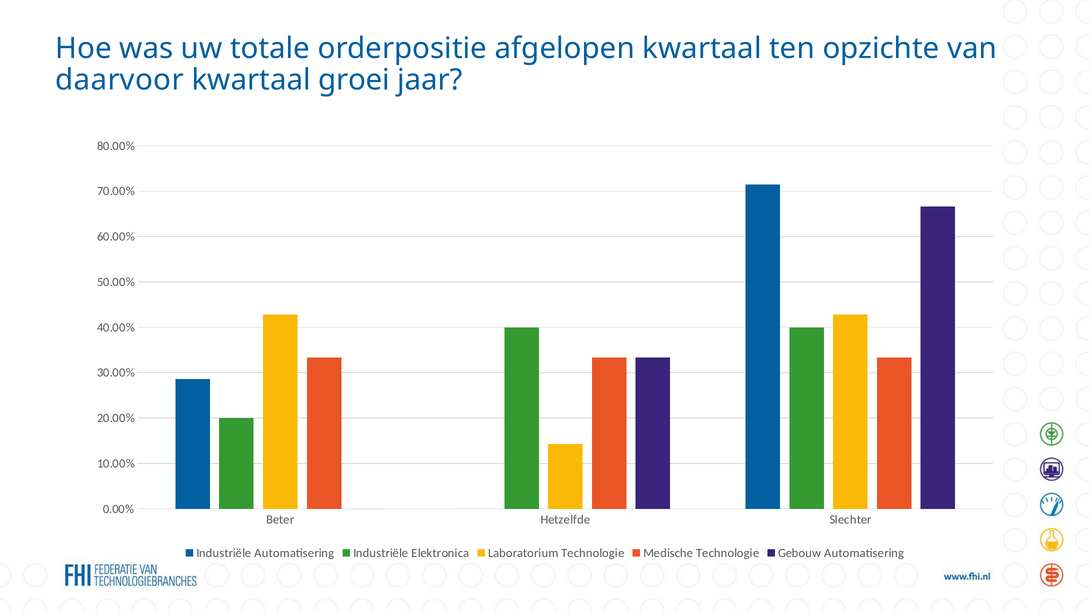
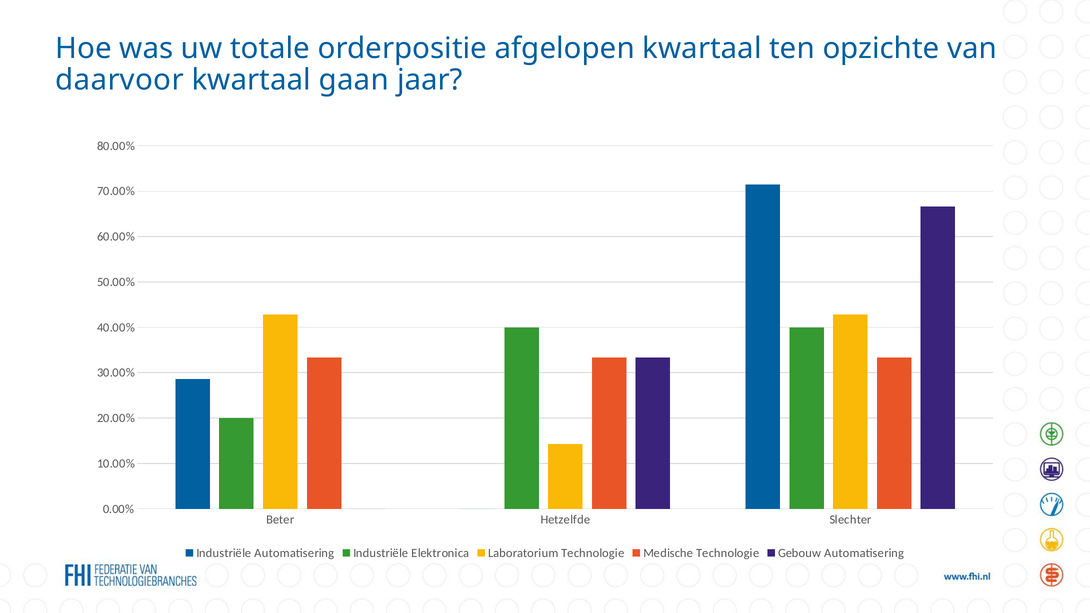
groei: groei -> gaan
